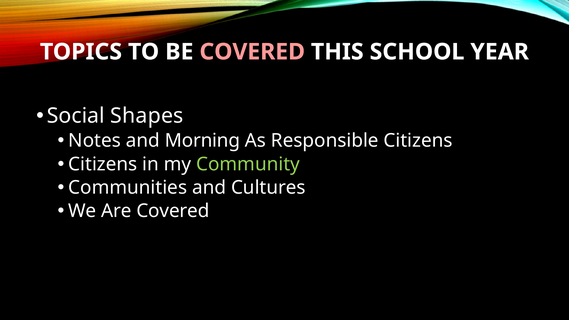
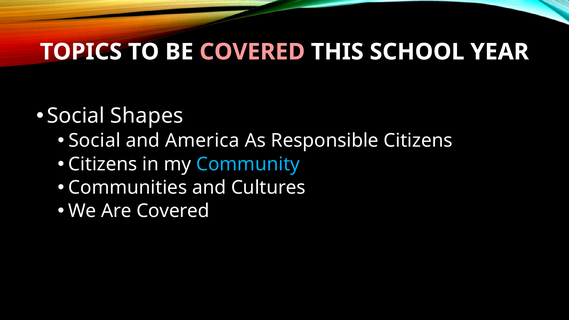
Notes at (95, 141): Notes -> Social
Morning: Morning -> America
Community colour: light green -> light blue
